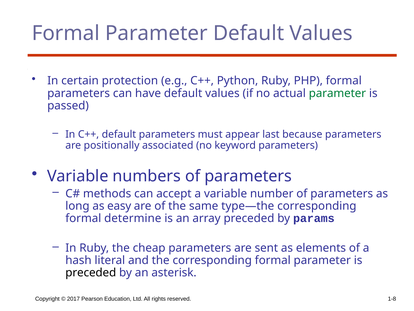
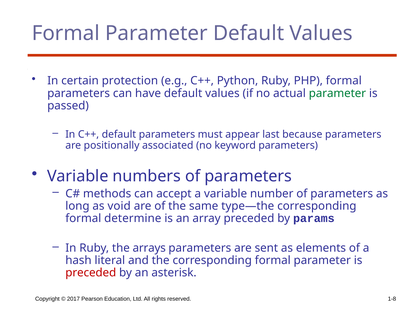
easy: easy -> void
cheap: cheap -> arrays
preceded at (91, 272) colour: black -> red
